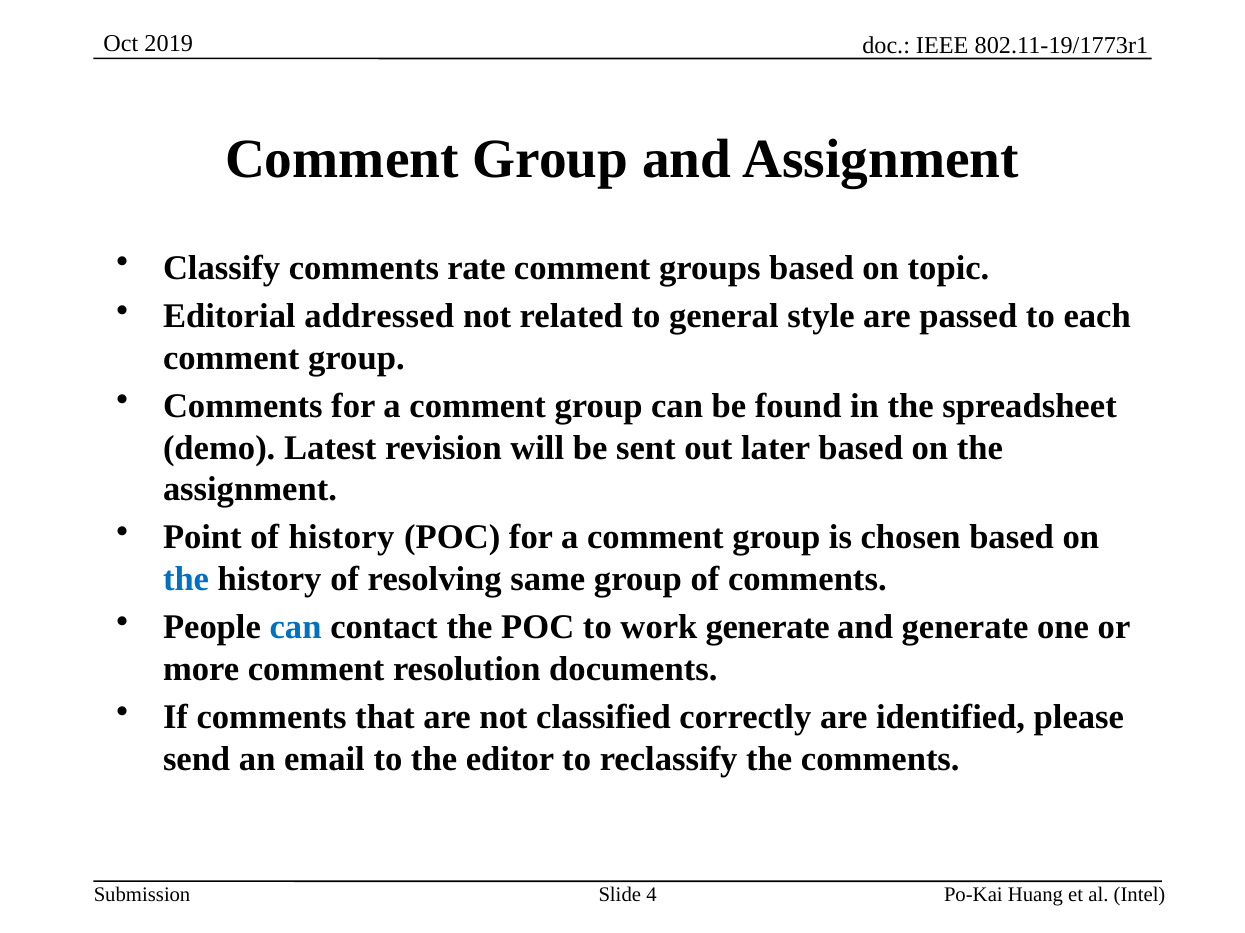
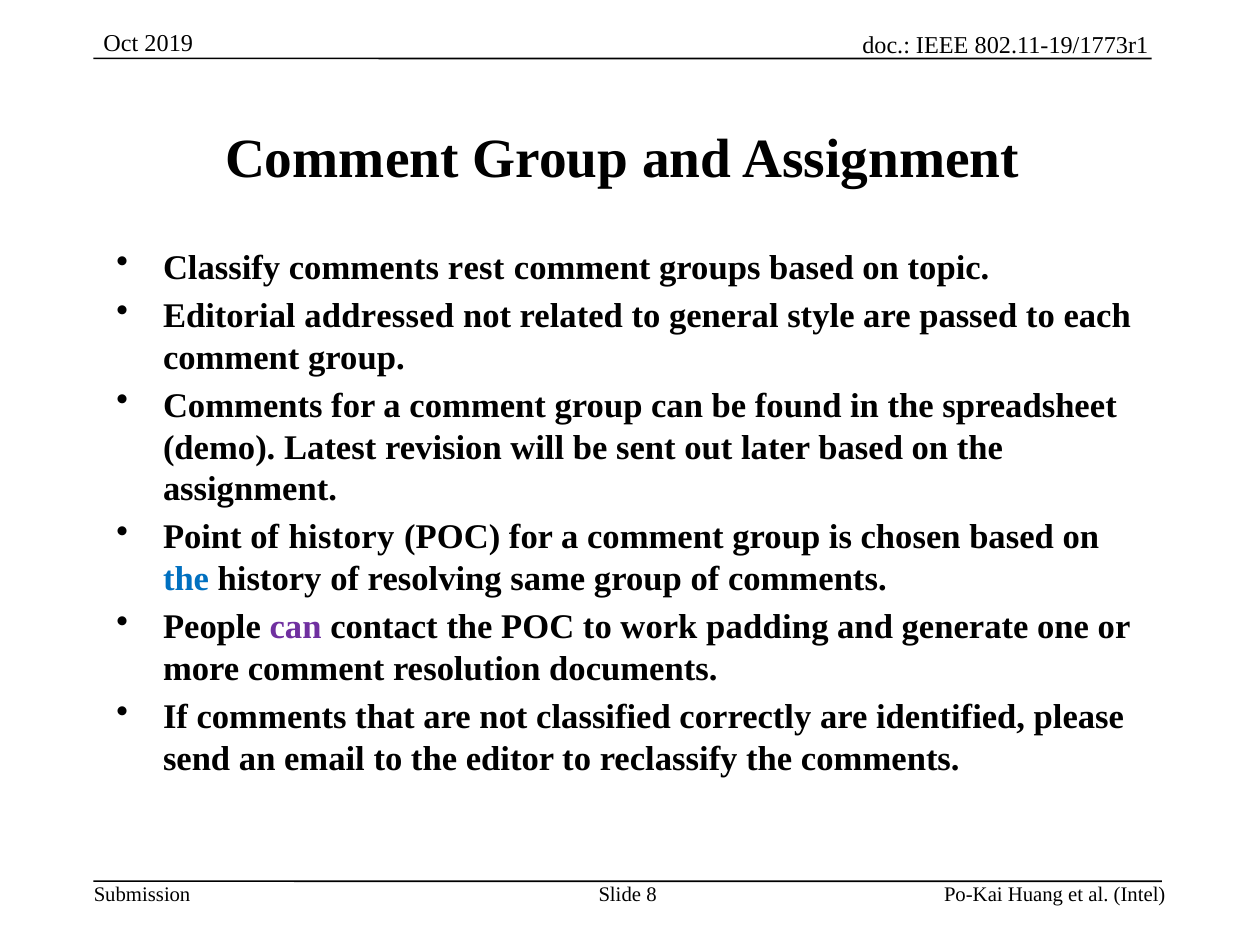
rate: rate -> rest
can at (296, 628) colour: blue -> purple
work generate: generate -> padding
4: 4 -> 8
